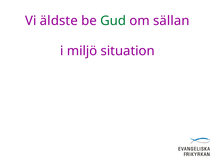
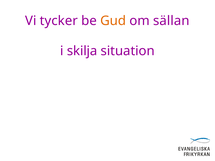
äldste: äldste -> tycker
Gud colour: green -> orange
miljö: miljö -> skilja
